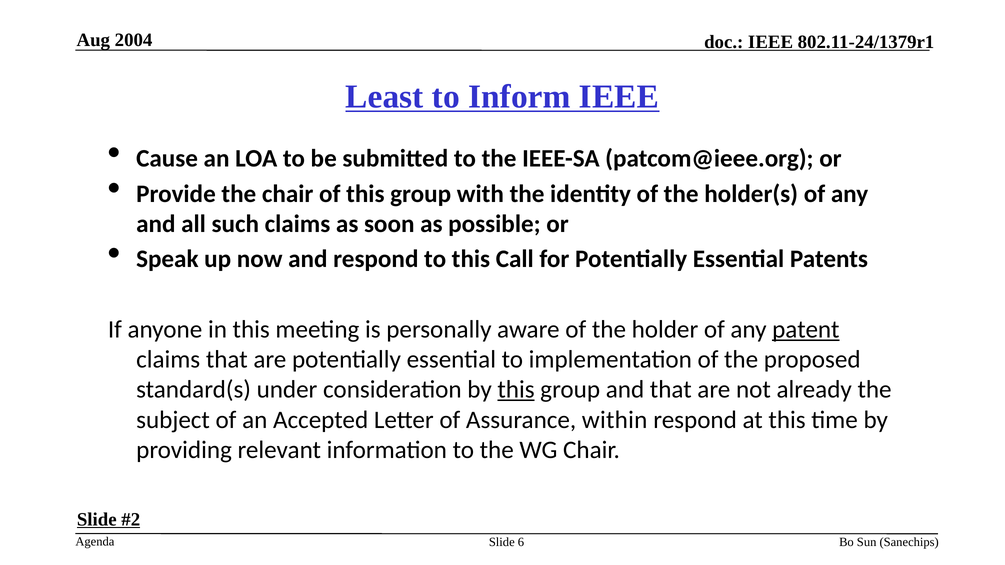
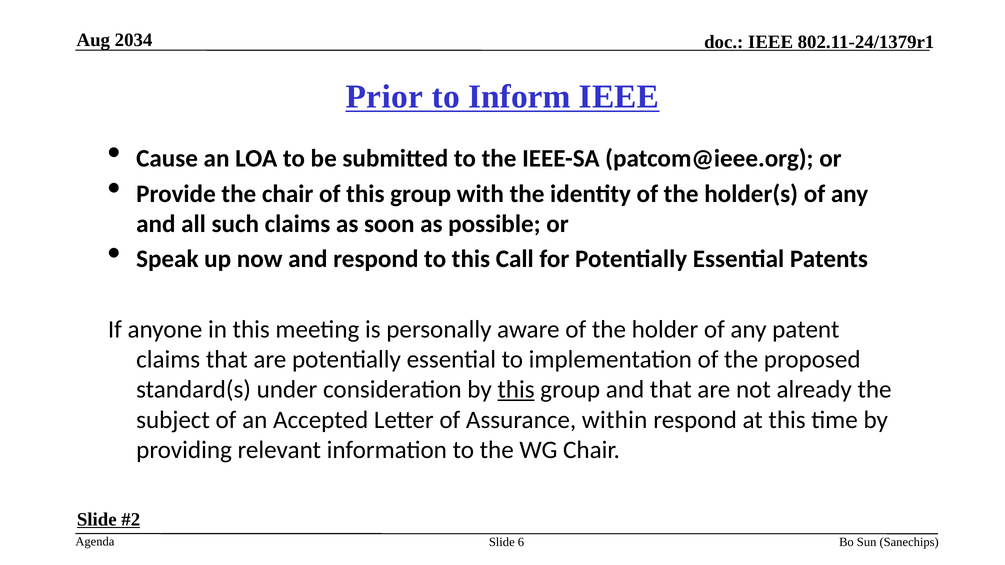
2004: 2004 -> 2034
Least: Least -> Prior
patent underline: present -> none
